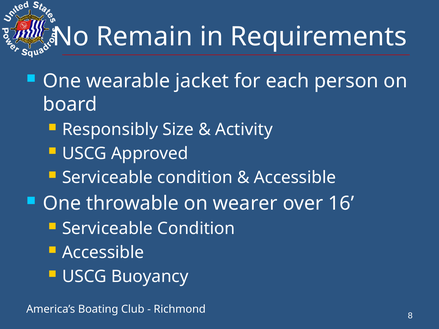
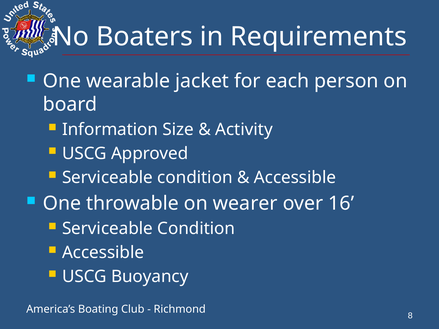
Remain: Remain -> Boaters
Responsibly: Responsibly -> Information
